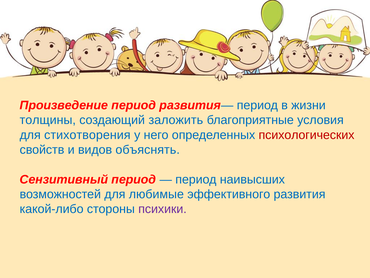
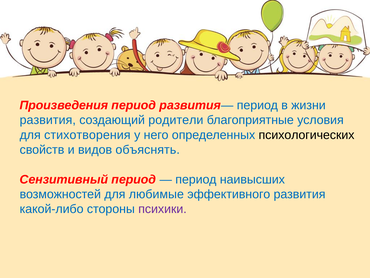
Произведение: Произведение -> Произведения
толщины at (48, 120): толщины -> развития
заложить: заложить -> родители
психологических colour: red -> black
